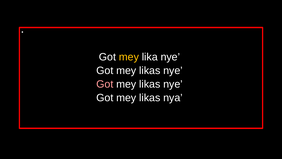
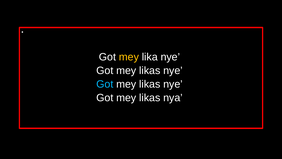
Got at (105, 84) colour: pink -> light blue
